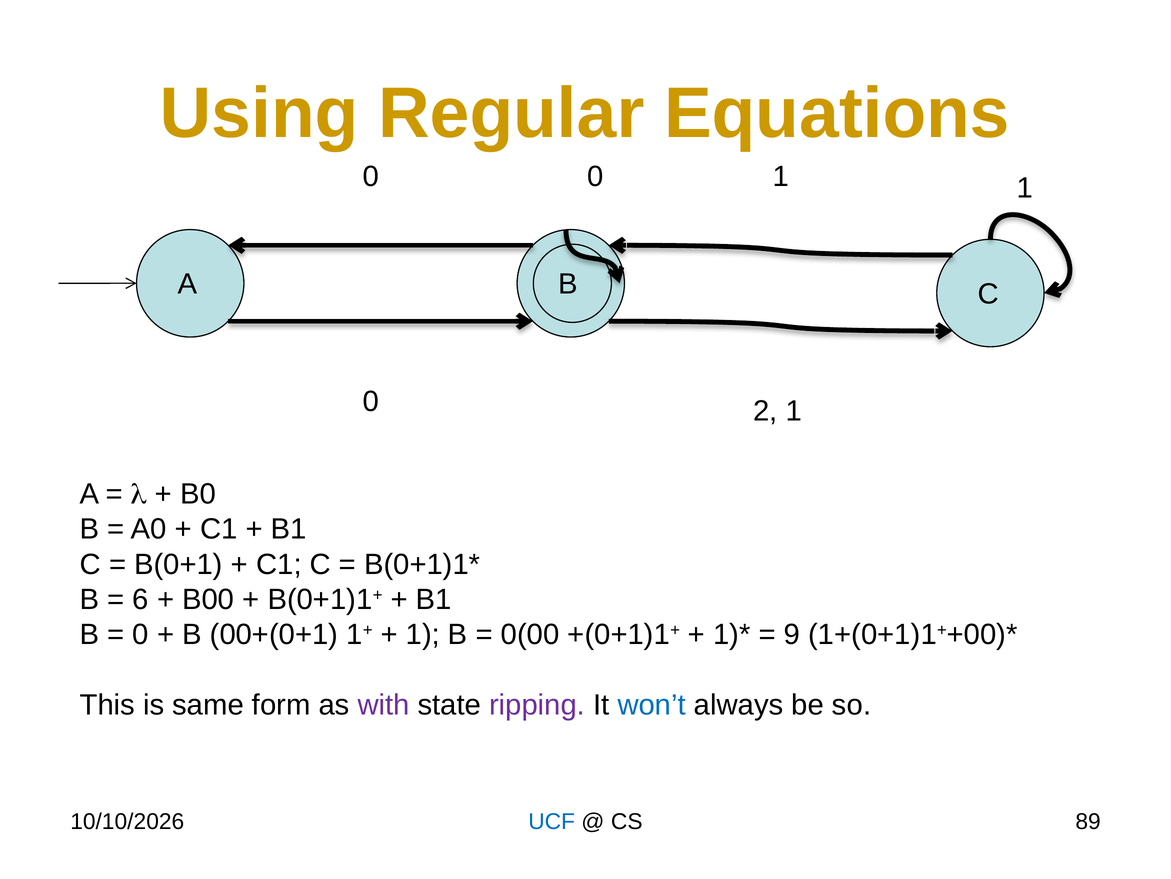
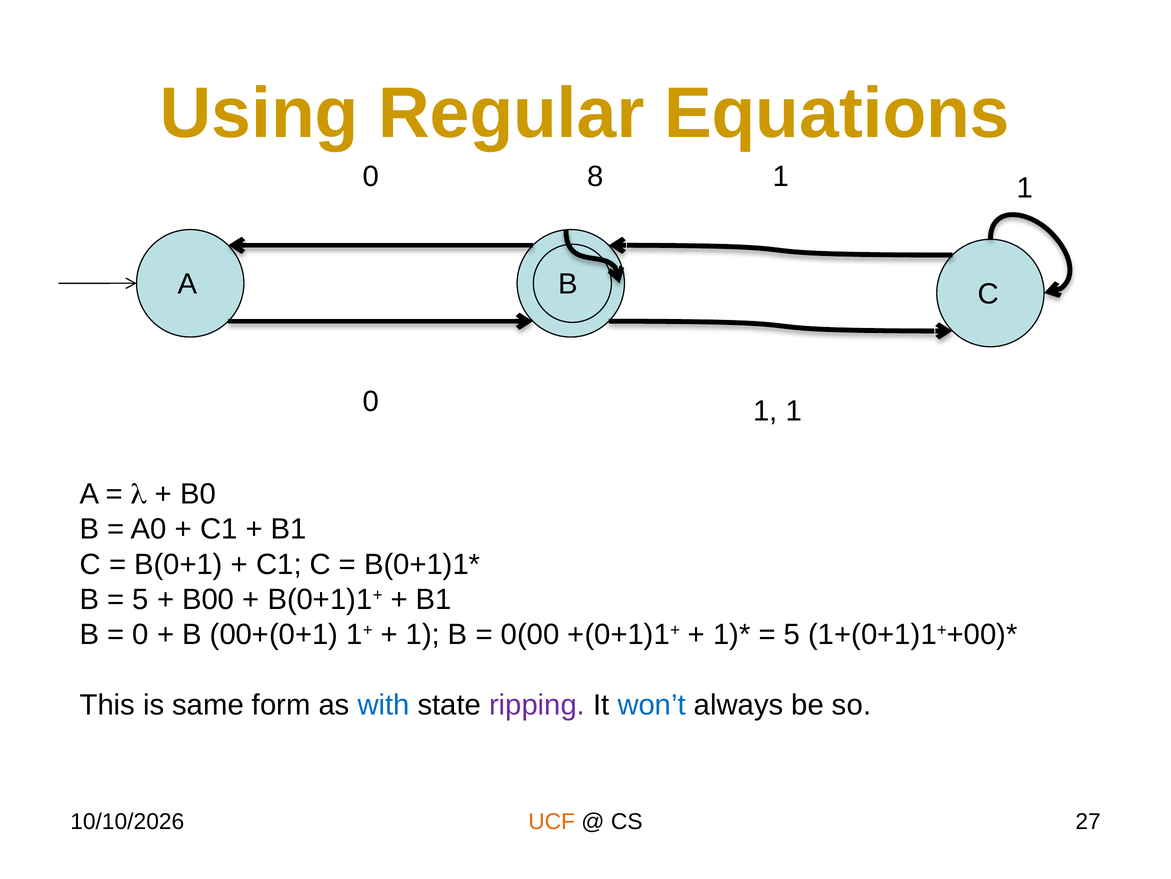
0 0: 0 -> 8
2 at (765, 411): 2 -> 1
6 at (141, 599): 6 -> 5
9 at (792, 634): 9 -> 5
with colour: purple -> blue
UCF colour: blue -> orange
89: 89 -> 27
